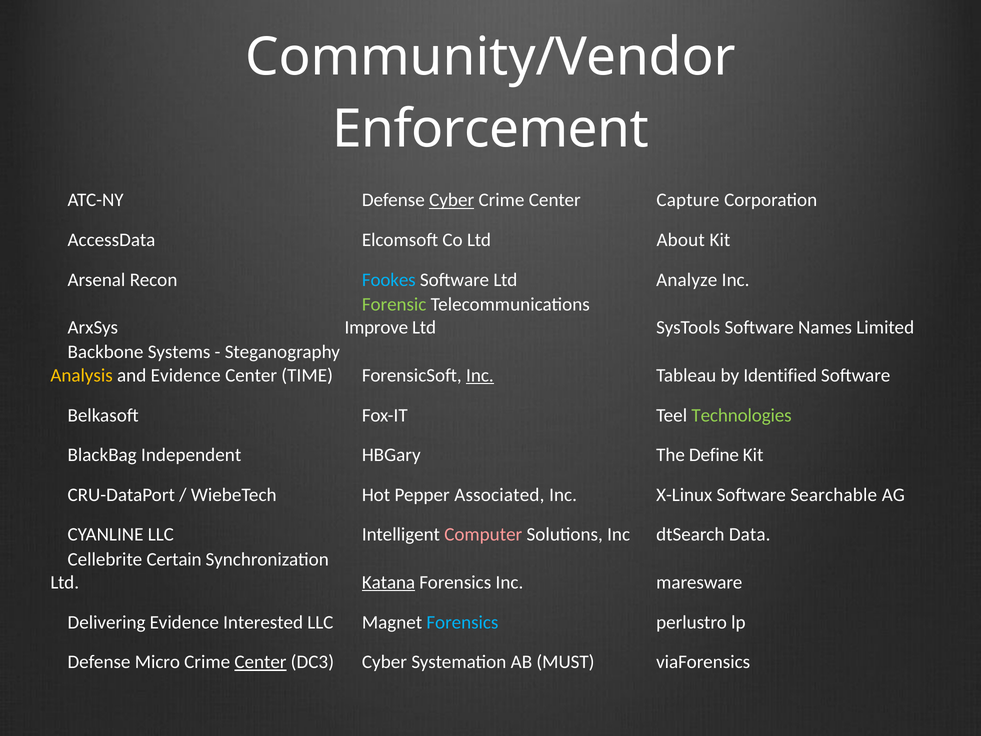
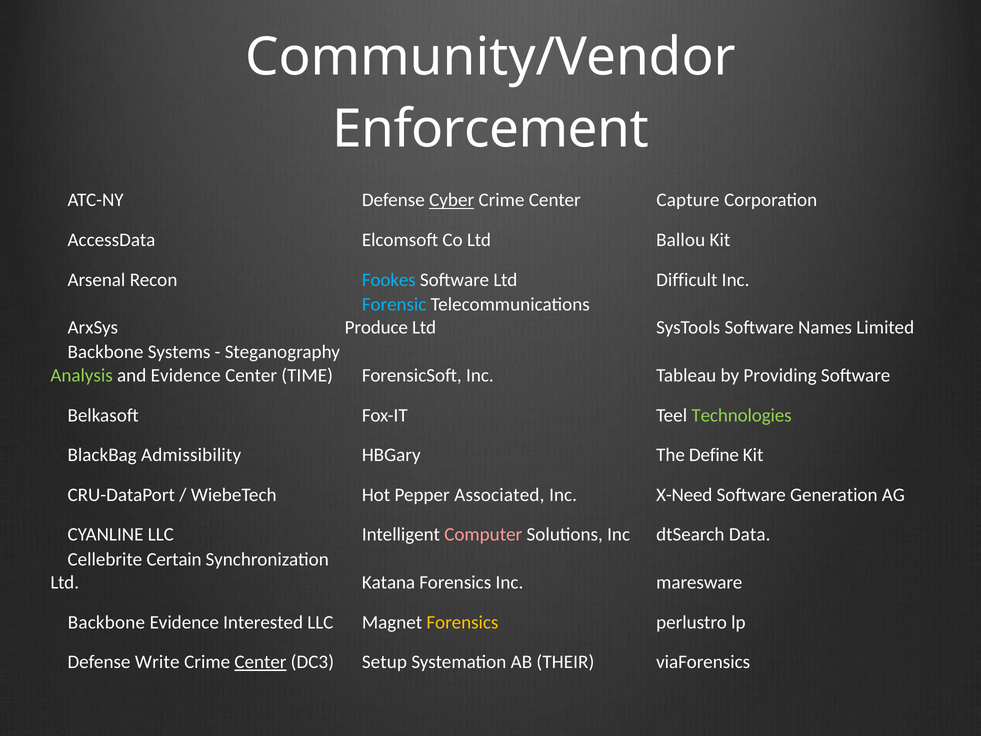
About: About -> Ballou
Analyze: Analyze -> Difficult
Forensic colour: light green -> light blue
Improve: Improve -> Produce
Analysis colour: yellow -> light green
Inc at (480, 375) underline: present -> none
Identified: Identified -> Providing
Independent: Independent -> Admissibility
X-Linux: X-Linux -> X-Need
Searchable: Searchable -> Generation
Katana underline: present -> none
Delivering at (107, 622): Delivering -> Backbone
Forensics at (462, 622) colour: light blue -> yellow
Micro: Micro -> Write
DC3 Cyber: Cyber -> Setup
MUST: MUST -> THEIR
